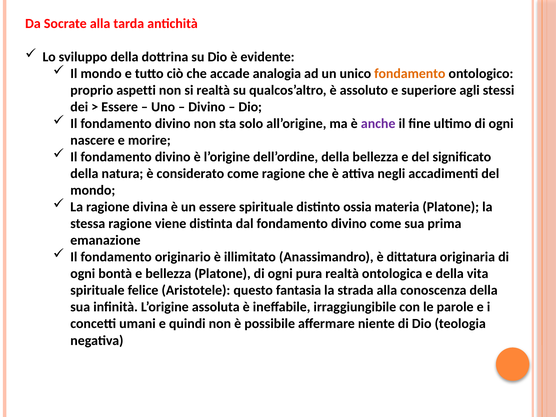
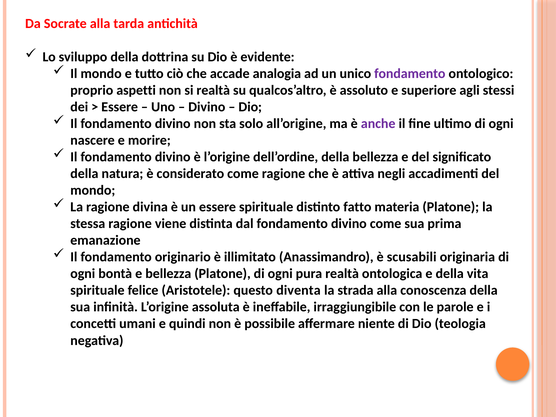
fondamento at (410, 74) colour: orange -> purple
ossia: ossia -> fatto
dittatura: dittatura -> scusabili
fantasia: fantasia -> diventa
